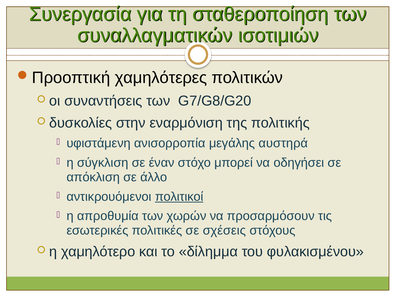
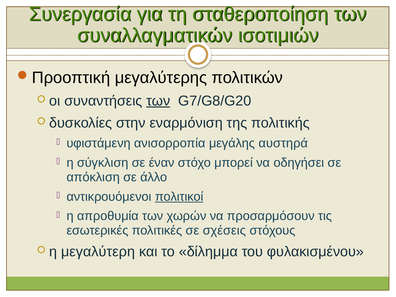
χαμηλότερες: χαμηλότερες -> μεγαλύτερης
των at (158, 101) underline: none -> present
χαμηλότερο: χαμηλότερο -> μεγαλύτερη
